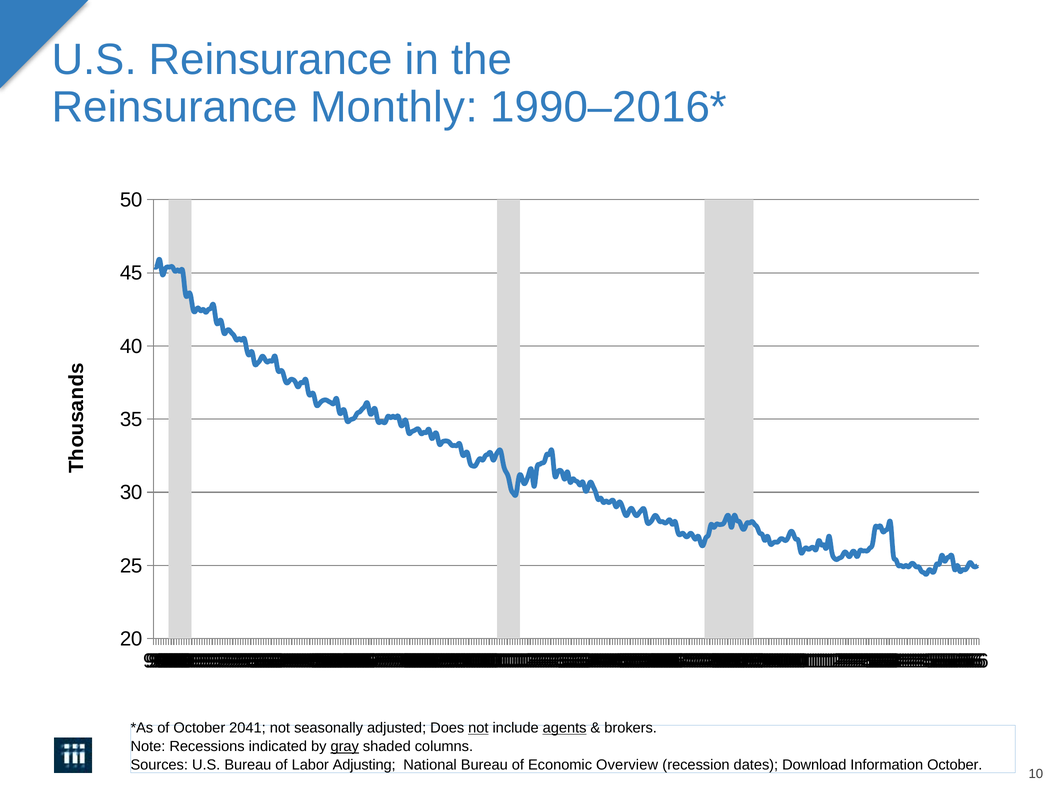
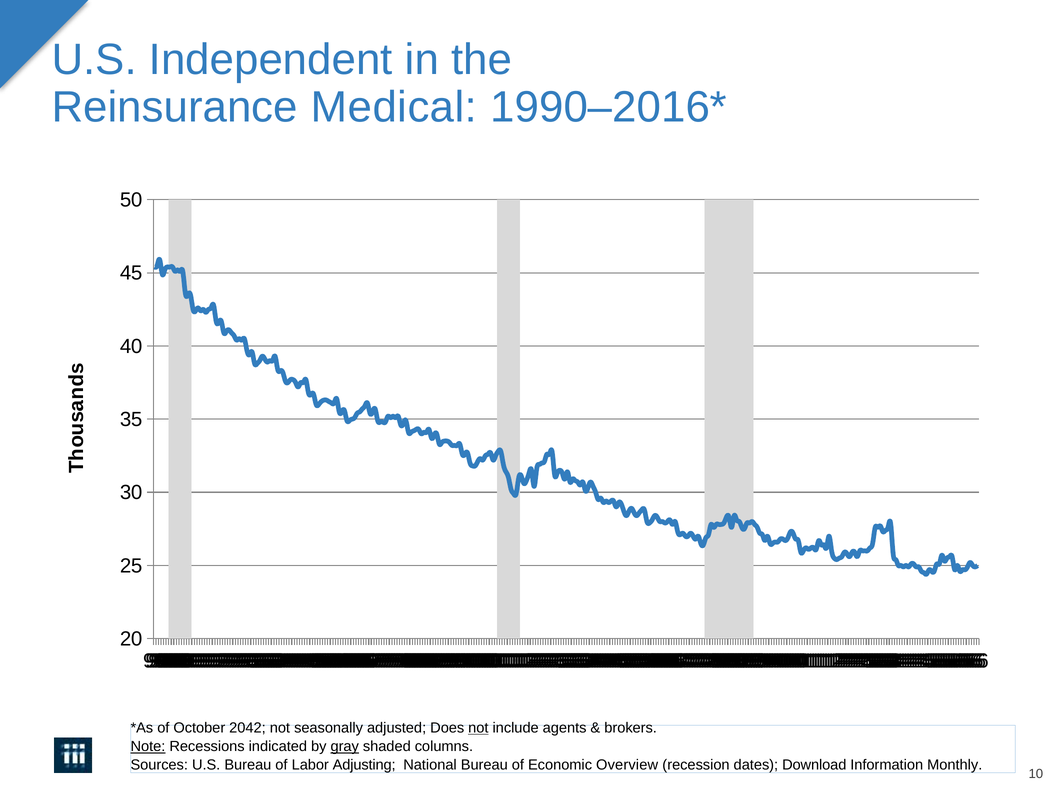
U.S Reinsurance: Reinsurance -> Independent
Monthly: Monthly -> Medical
2041: 2041 -> 2042
agents underline: present -> none
Note underline: none -> present
Information October: October -> Monthly
